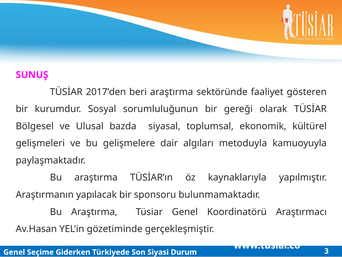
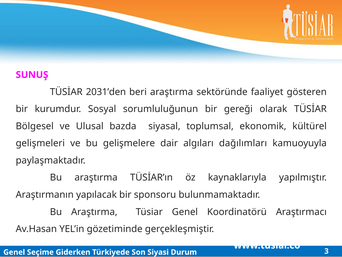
2017’den: 2017’den -> 2031’den
metoduyla: metoduyla -> dağılımları
